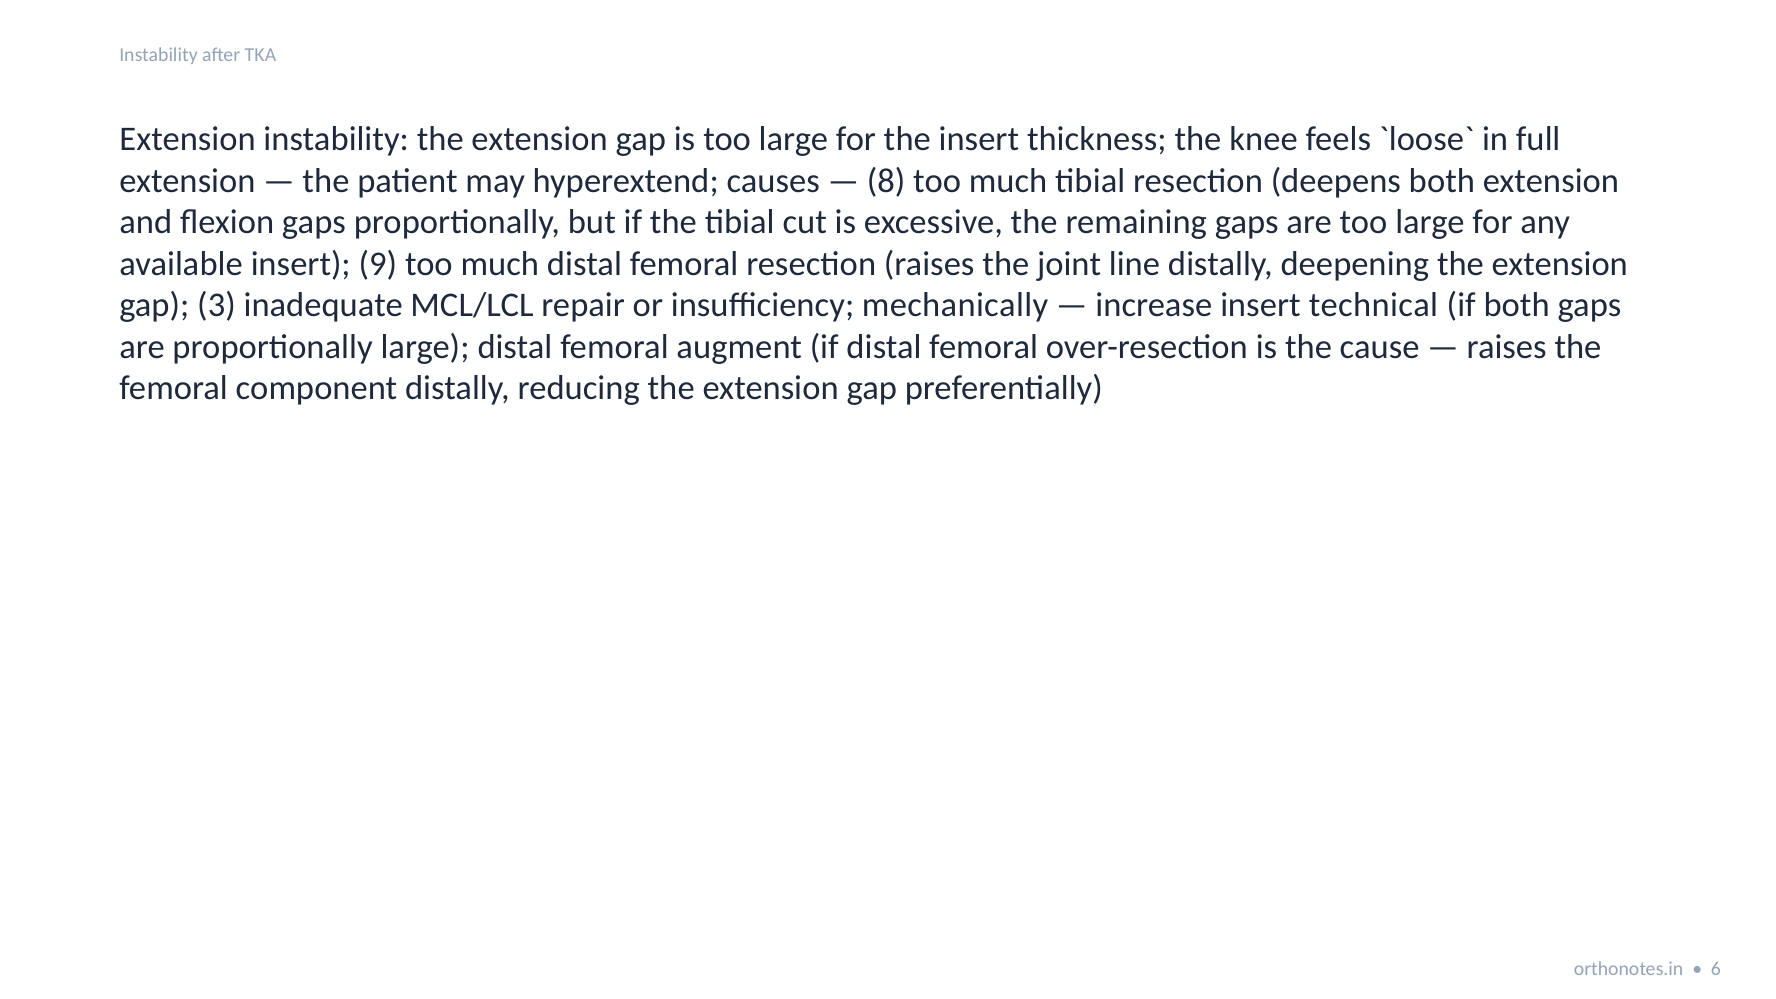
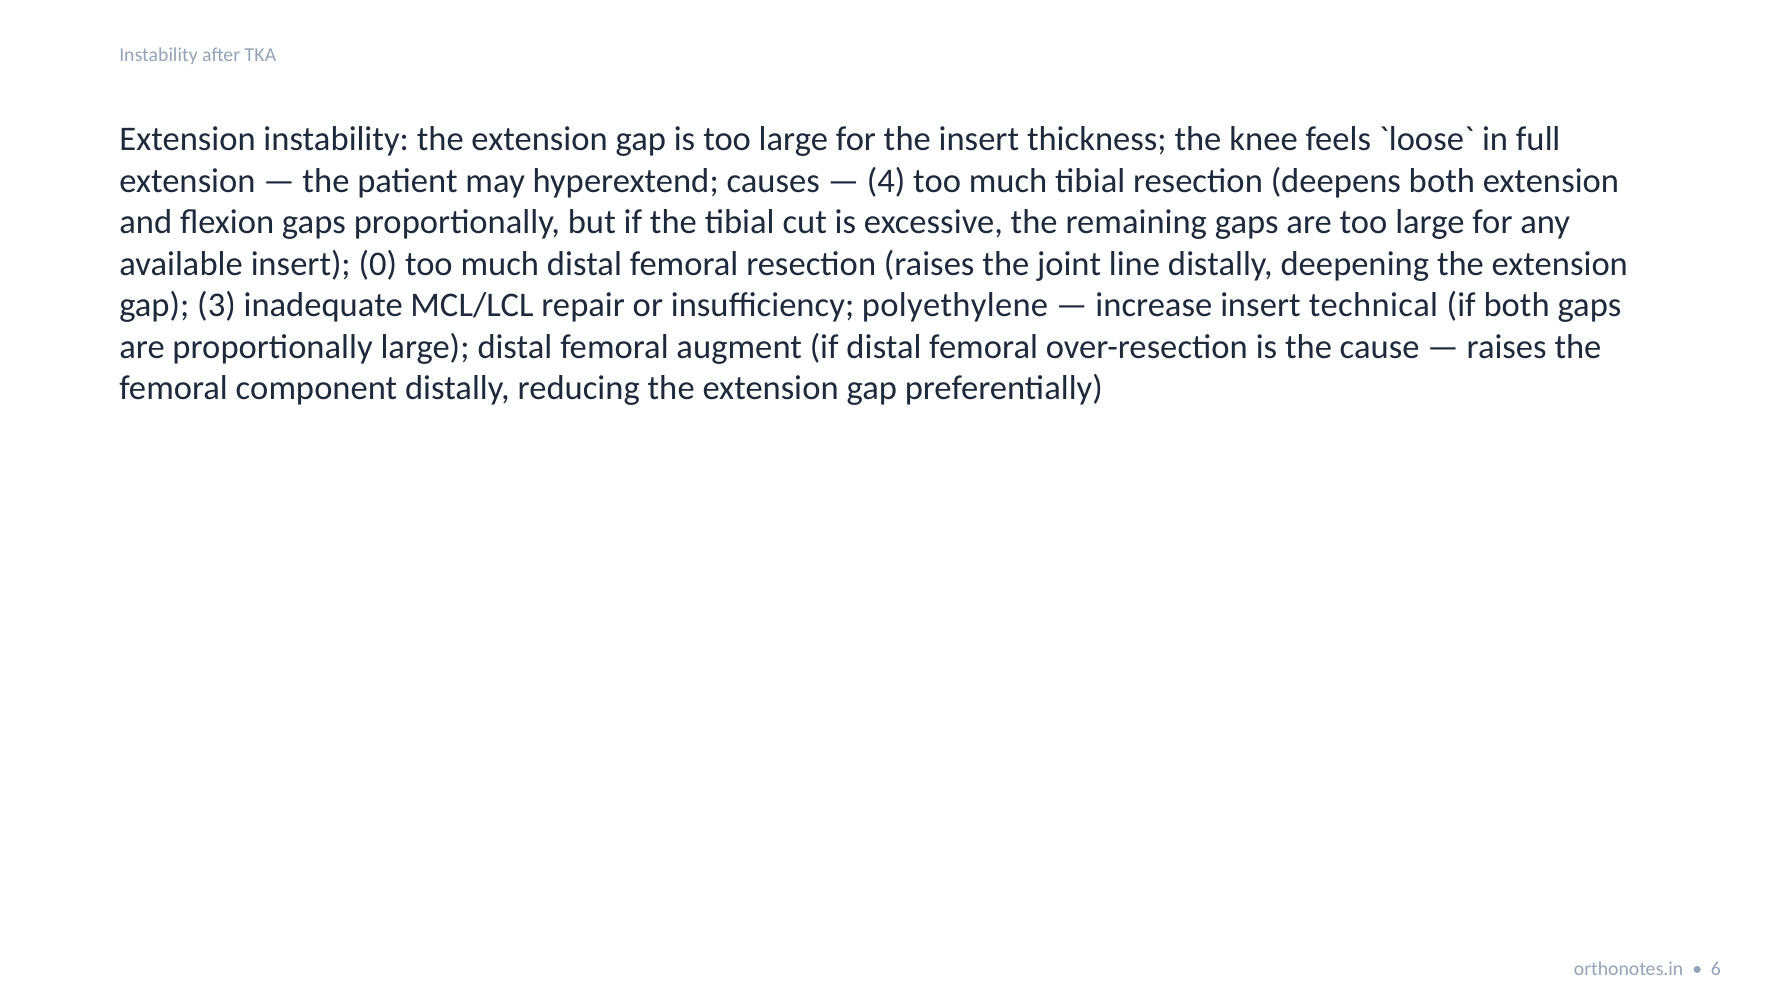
8: 8 -> 4
9: 9 -> 0
mechanically: mechanically -> polyethylene
